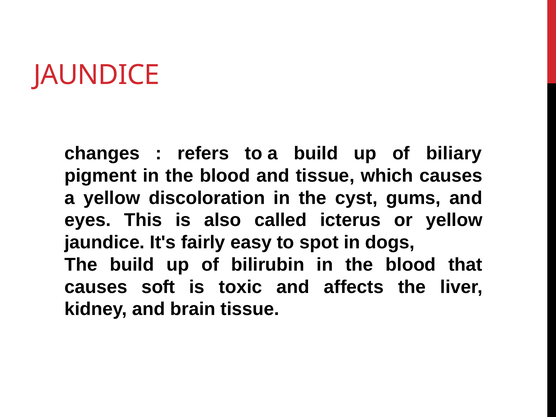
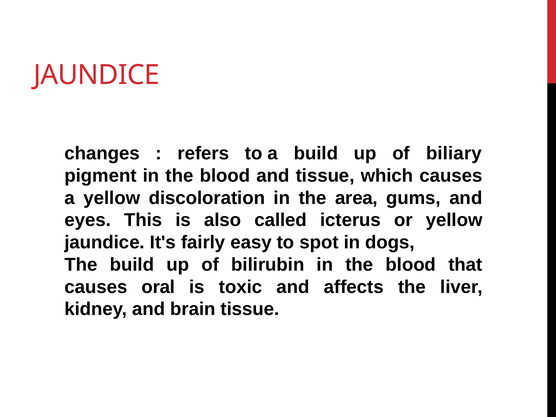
cyst: cyst -> area
soft: soft -> oral
